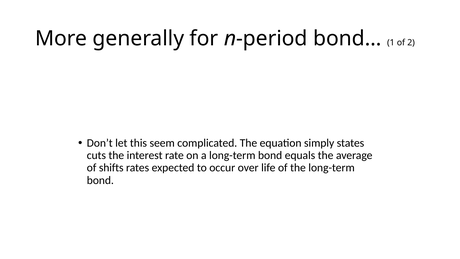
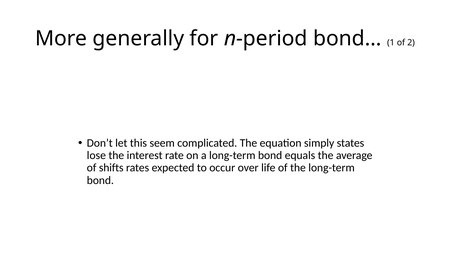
cuts: cuts -> lose
